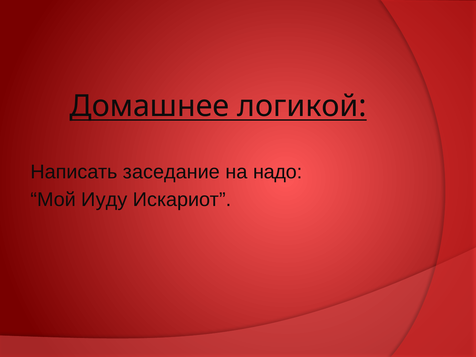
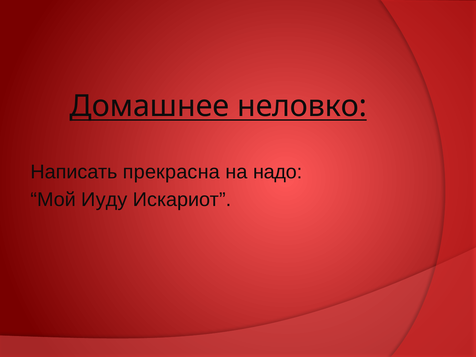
логикой: логикой -> неловко
заседание: заседание -> прекрасна
